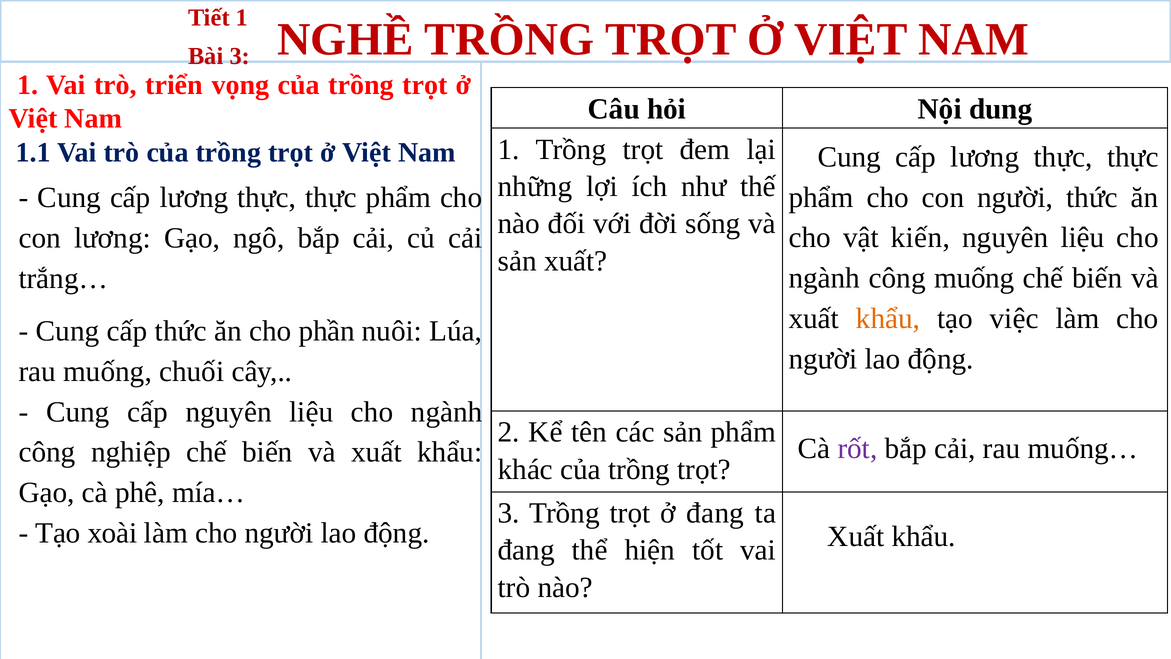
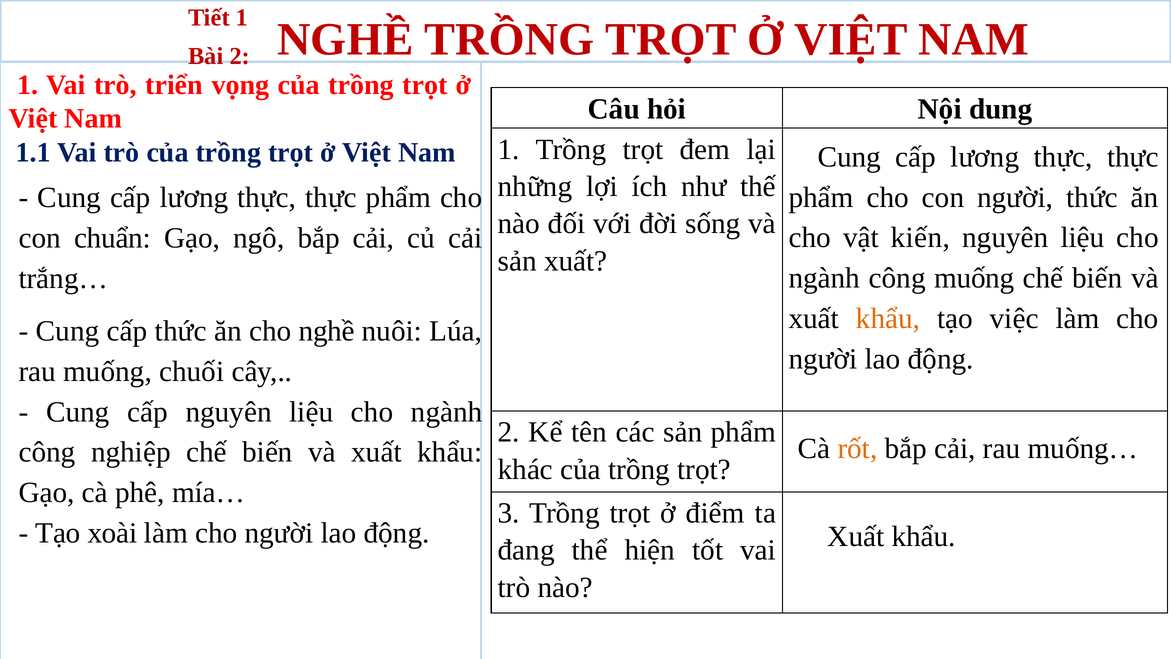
Bài 3: 3 -> 2
con lương: lương -> chuẩn
cho phần: phần -> nghề
rốt colour: purple -> orange
ở đang: đang -> điểm
